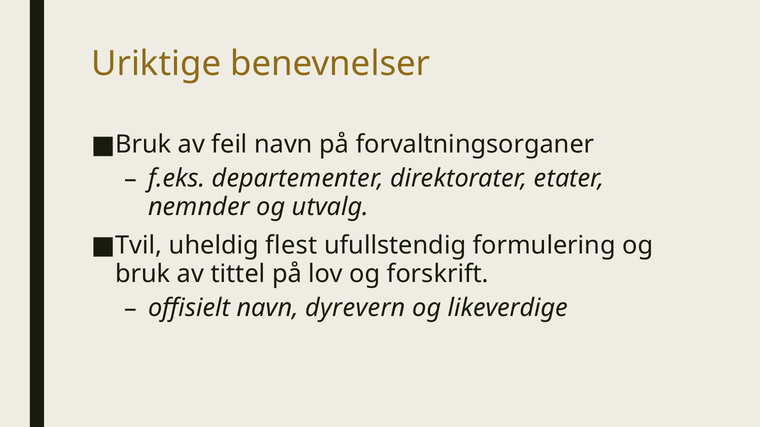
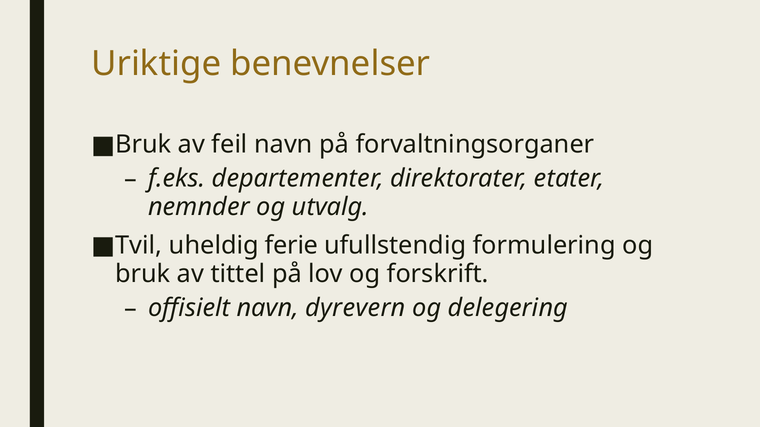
flest: flest -> ferie
likeverdige: likeverdige -> delegering
